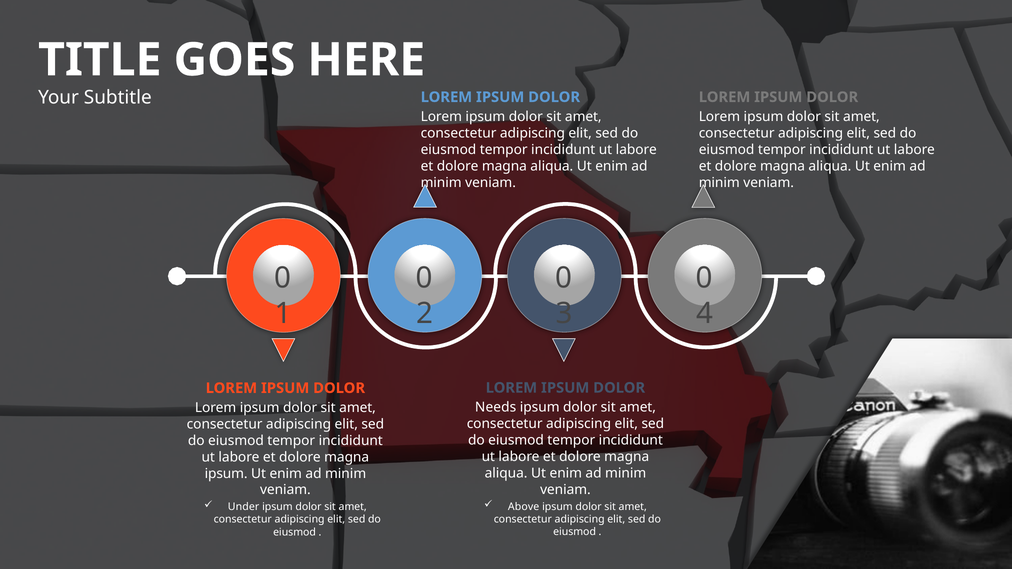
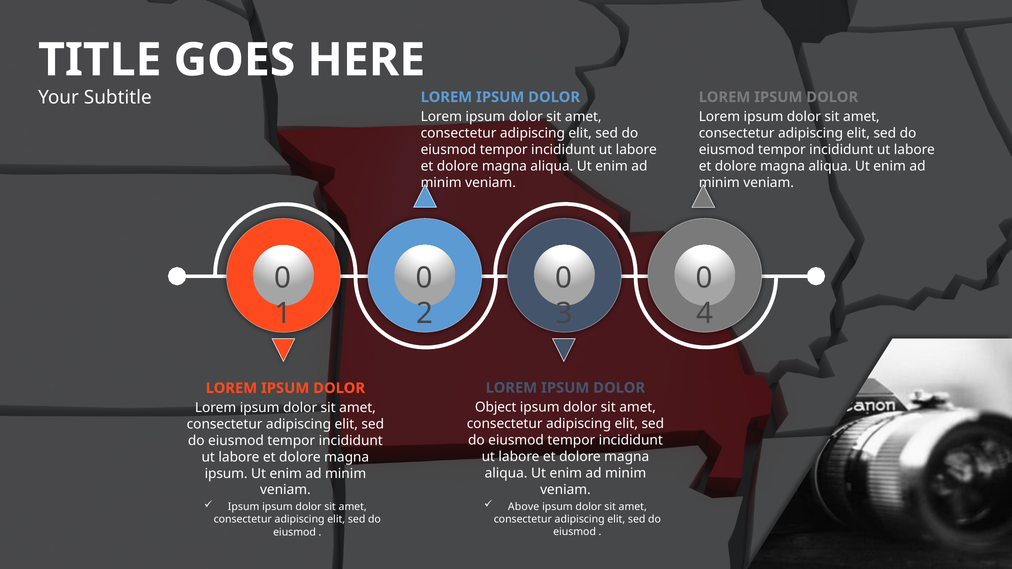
Needs: Needs -> Object
Under at (244, 507): Under -> Ipsum
